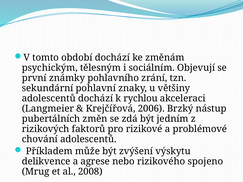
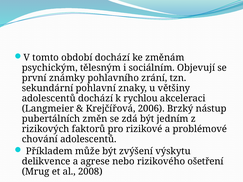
spojeno: spojeno -> ošetření
